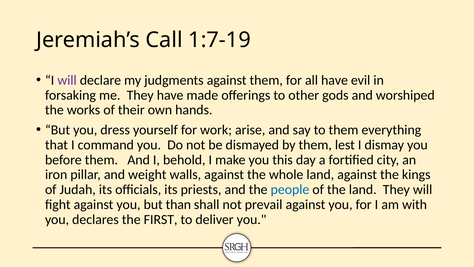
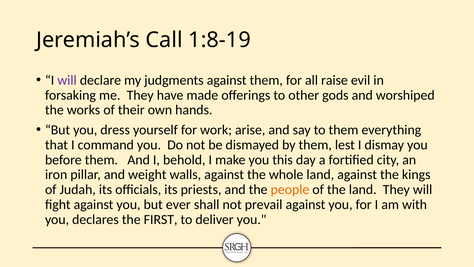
1:7-19: 1:7-19 -> 1:8-19
all have: have -> raise
people colour: blue -> orange
than: than -> ever
